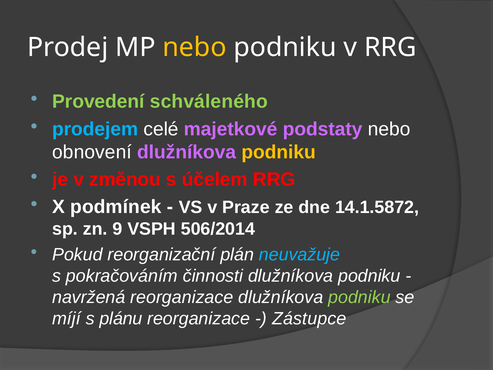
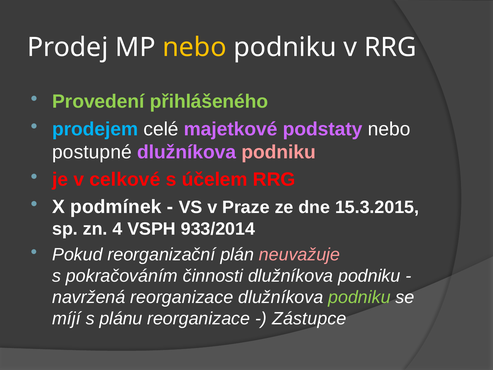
schváleného: schváleného -> přihlášeného
obnovení: obnovení -> postupné
podniku at (279, 152) colour: yellow -> pink
změnou: změnou -> celkové
14.1.5872: 14.1.5872 -> 15.3.2015
9: 9 -> 4
506/2014: 506/2014 -> 933/2014
neuvažuje colour: light blue -> pink
